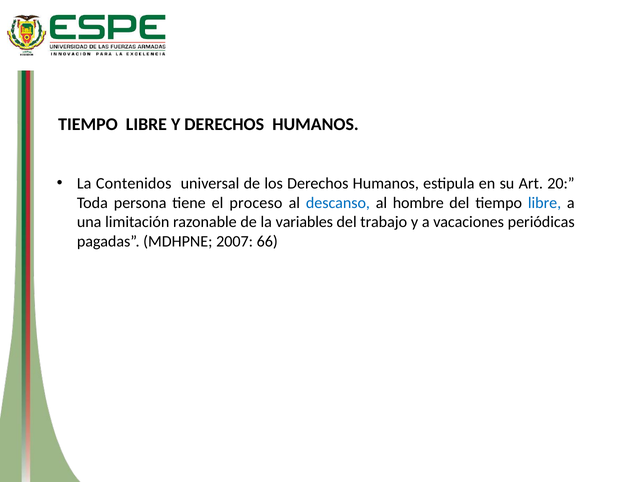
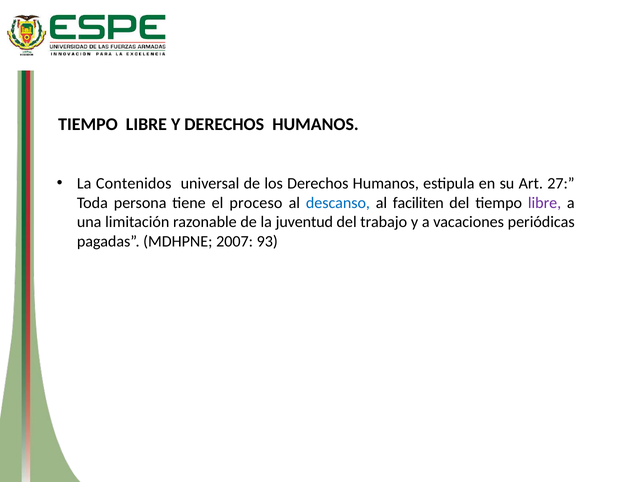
20: 20 -> 27
hombre: hombre -> faciliten
libre at (545, 203) colour: blue -> purple
variables: variables -> juventud
66: 66 -> 93
